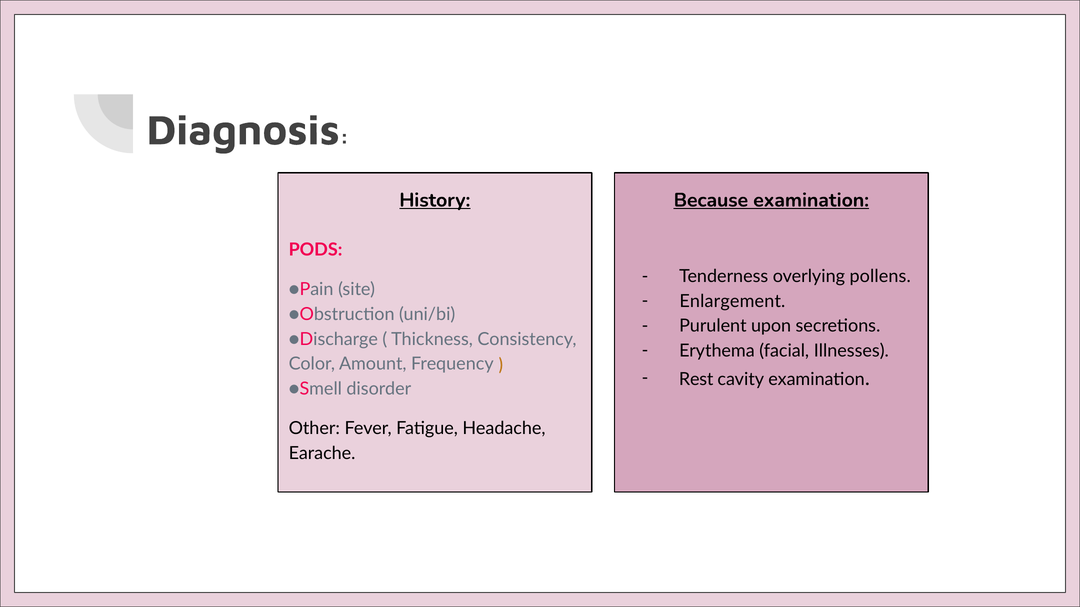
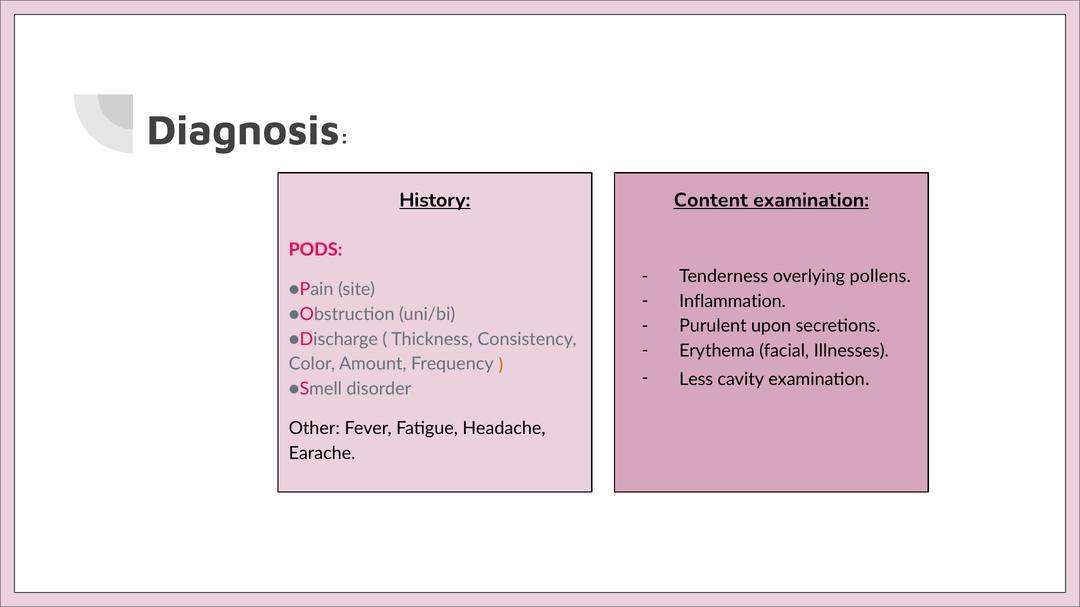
Because: Because -> Content
Enlargement: Enlargement -> Inflammation
Rest: Rest -> Less
